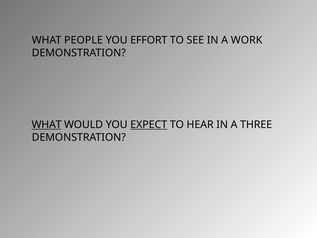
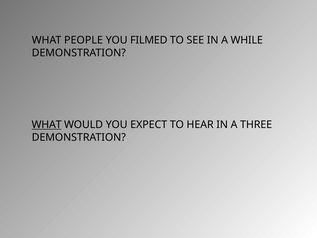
EFFORT: EFFORT -> FILMED
WORK: WORK -> WHILE
EXPECT underline: present -> none
